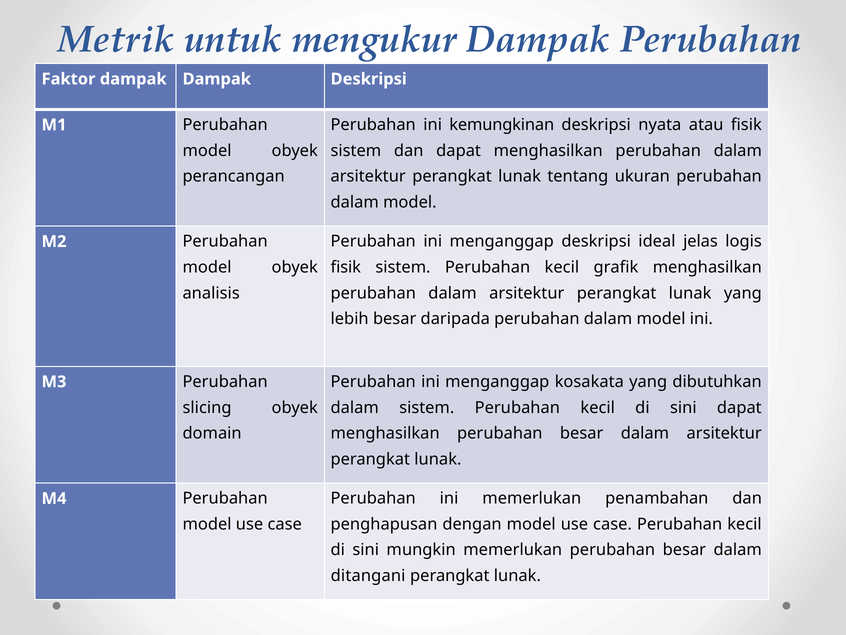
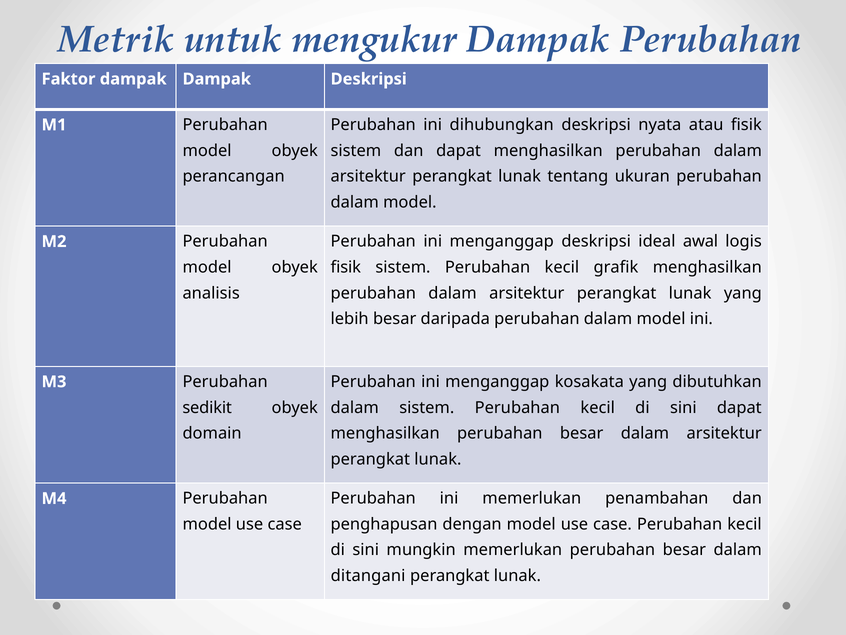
kemungkinan: kemungkinan -> dihubungkan
jelas: jelas -> awal
slicing: slicing -> sedikit
